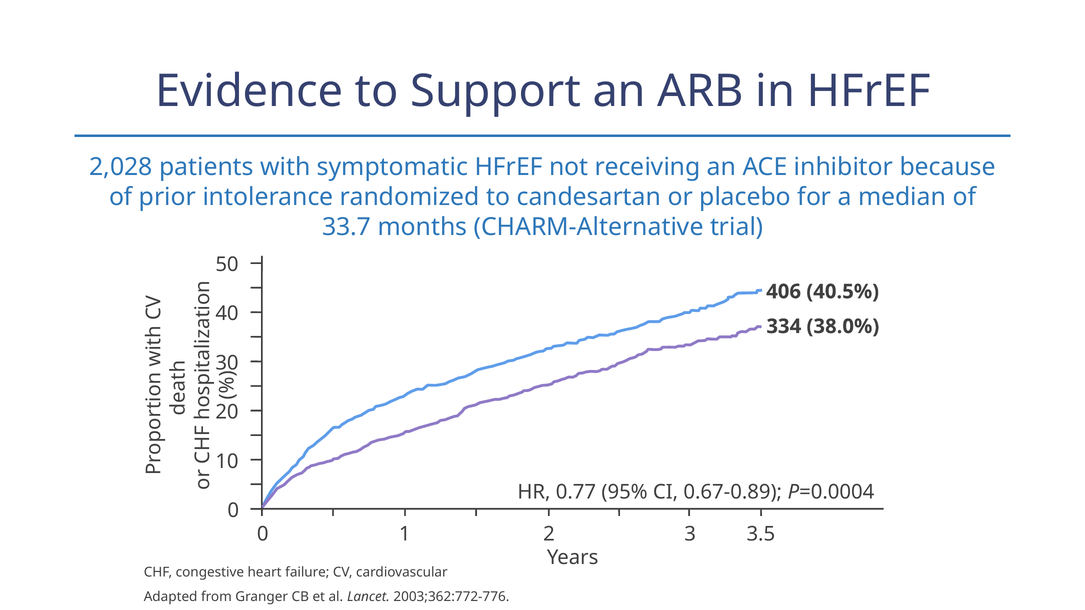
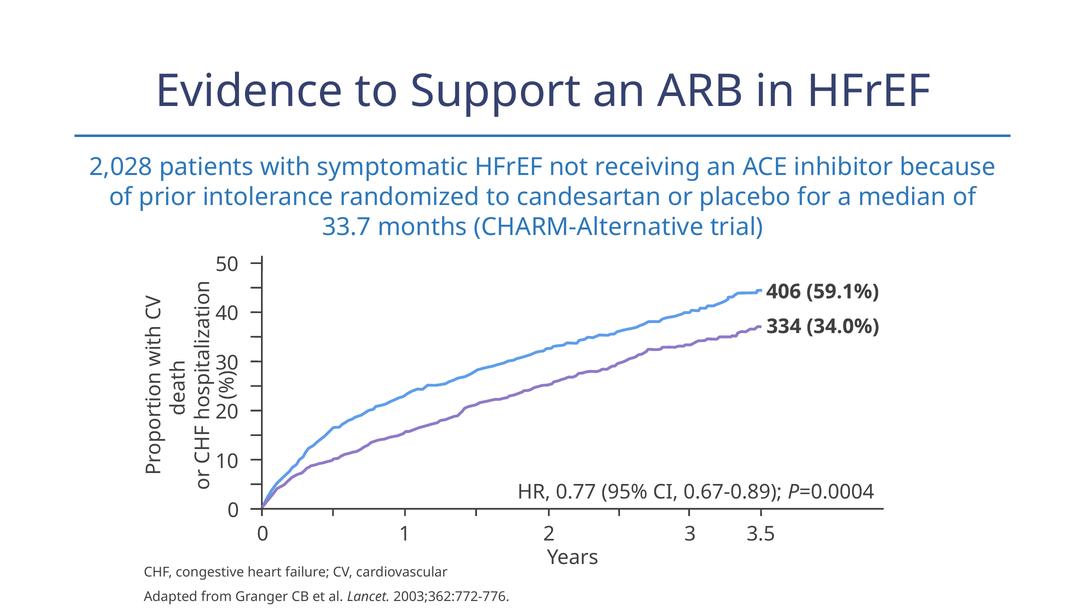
40.5%: 40.5% -> 59.1%
38.0%: 38.0% -> 34.0%
